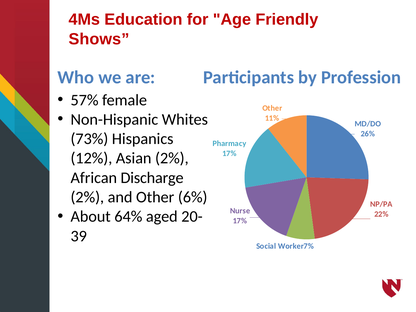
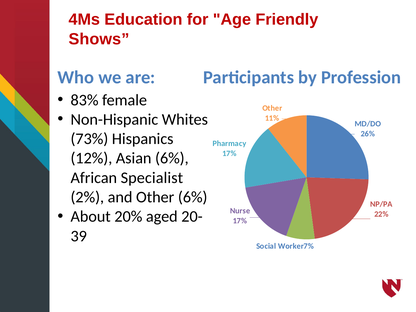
57%: 57% -> 83%
Asian 2%: 2% -> 6%
Discharge: Discharge -> Specialist
64%: 64% -> 20%
